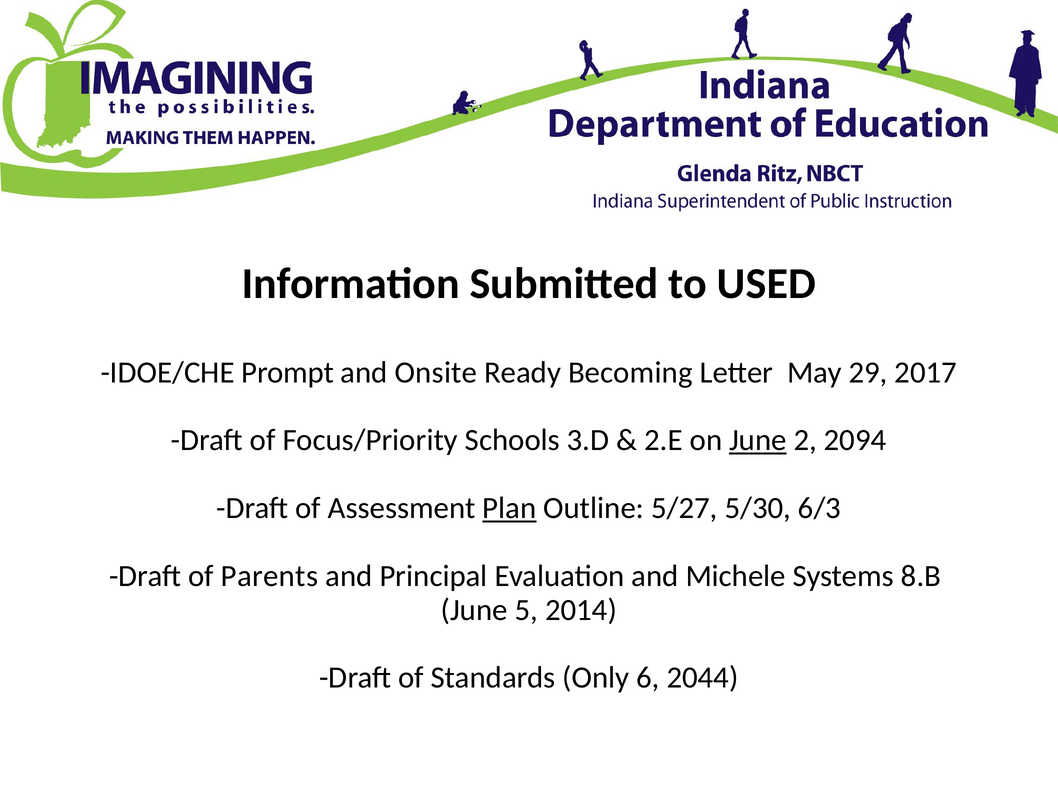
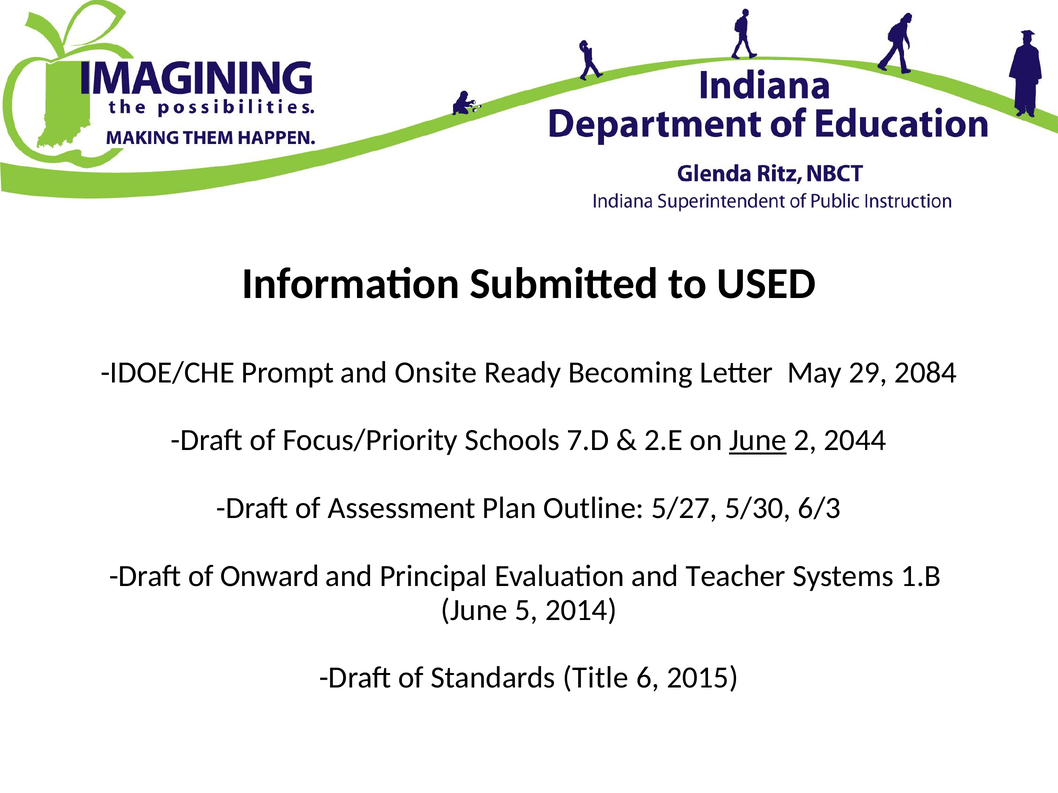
2017: 2017 -> 2084
3.D: 3.D -> 7.D
2094: 2094 -> 2044
Plan underline: present -> none
Parents: Parents -> Onward
Michele: Michele -> Teacher
8.B: 8.B -> 1.B
Only: Only -> Title
2044: 2044 -> 2015
